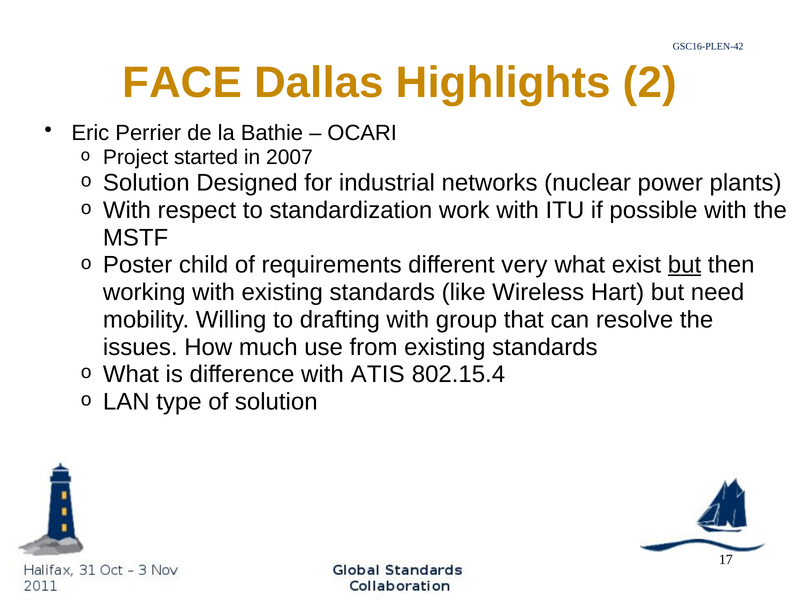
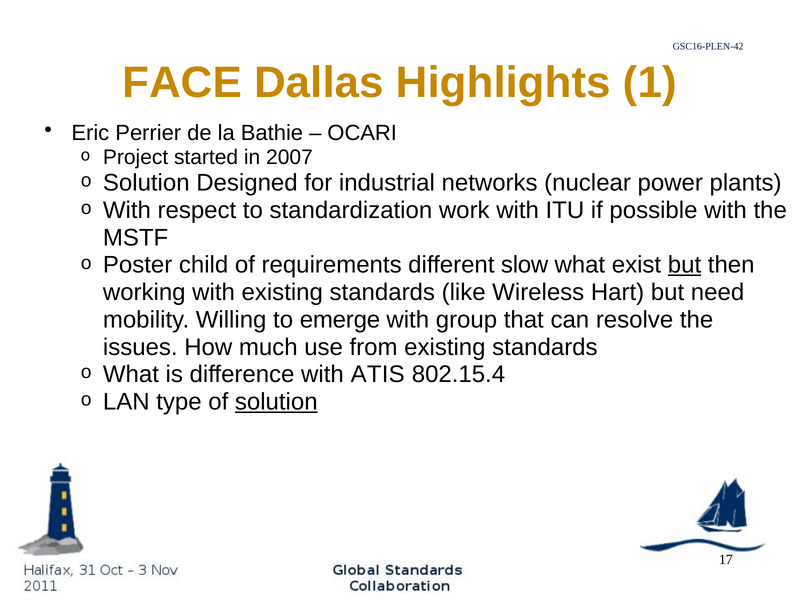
2: 2 -> 1
very: very -> slow
drafting: drafting -> emerge
solution at (276, 402) underline: none -> present
